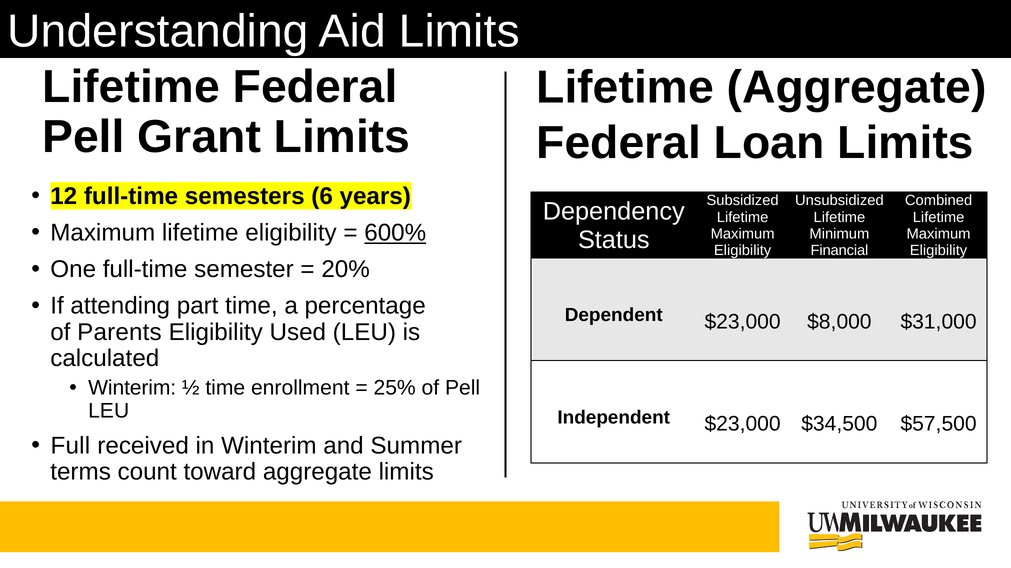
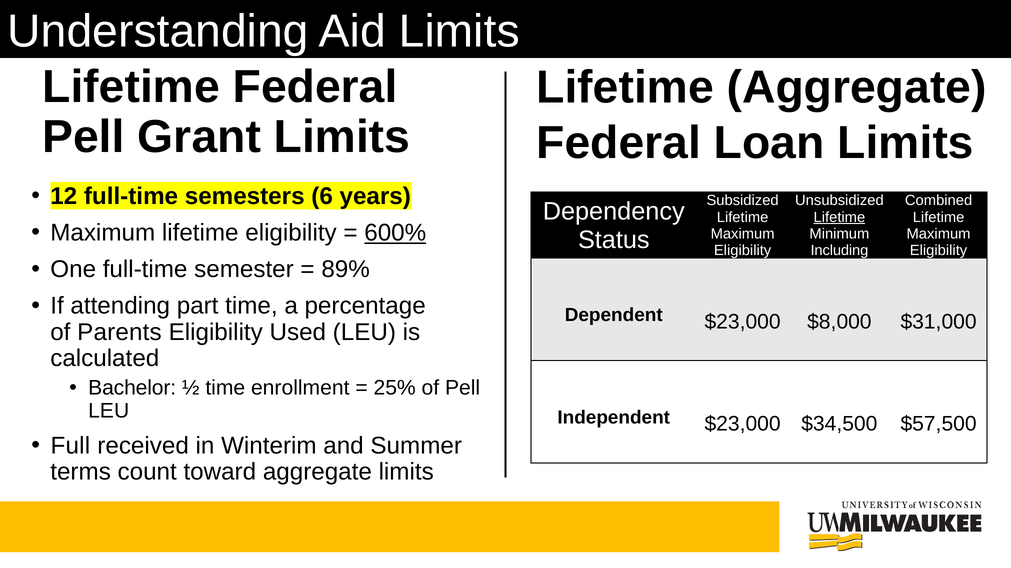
Lifetime at (839, 217) underline: none -> present
Financial: Financial -> Including
20%: 20% -> 89%
Winterim at (132, 388): Winterim -> Bachelor
